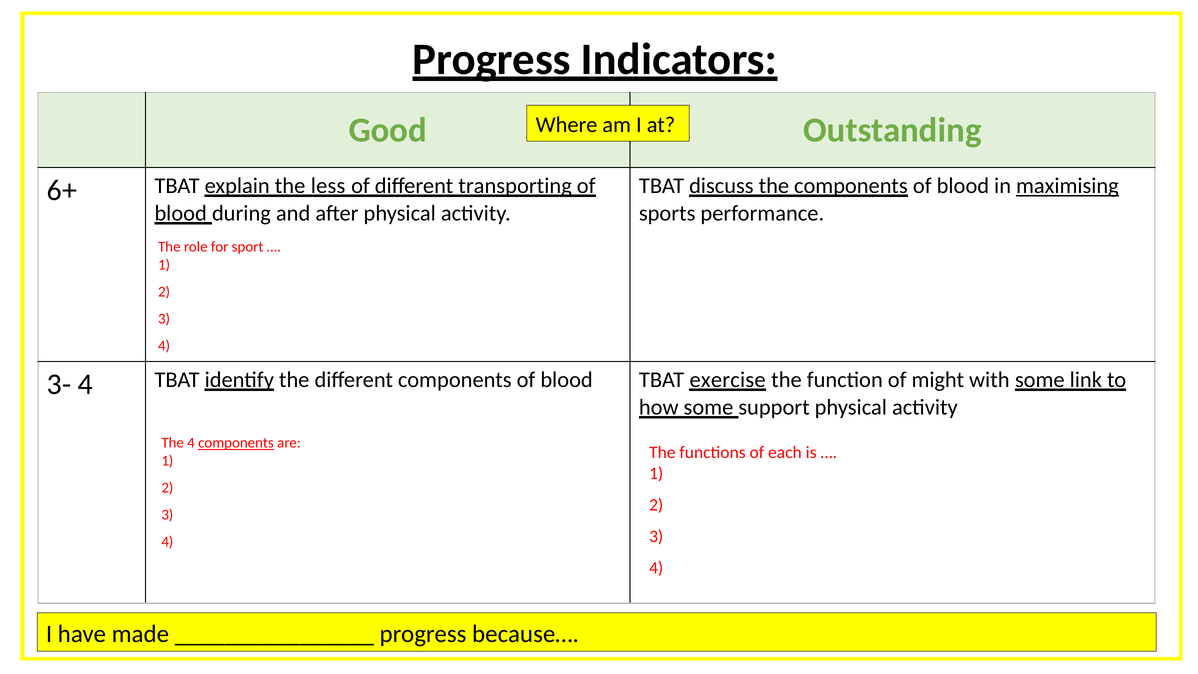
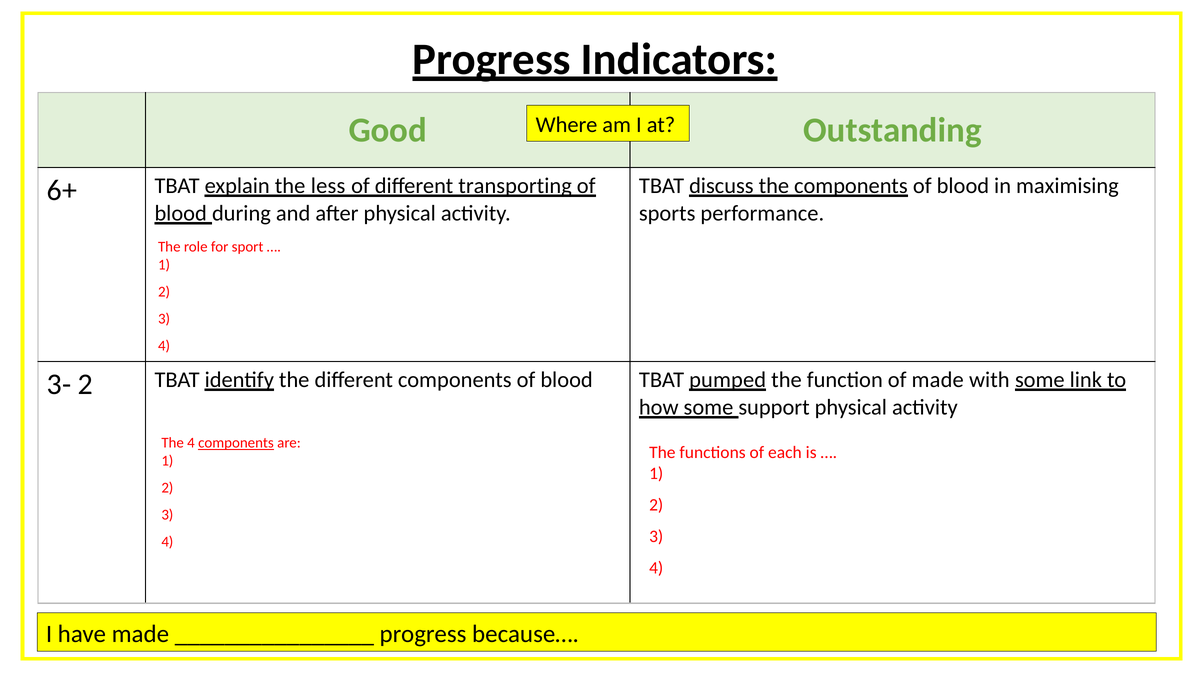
maximising underline: present -> none
3- 4: 4 -> 2
exercise: exercise -> pumped
of might: might -> made
